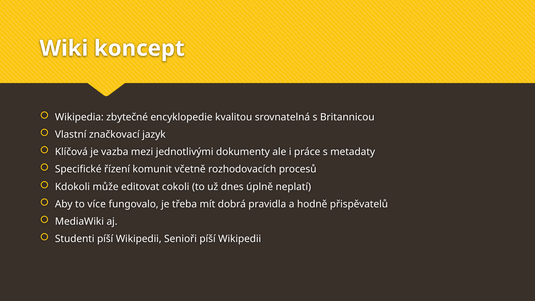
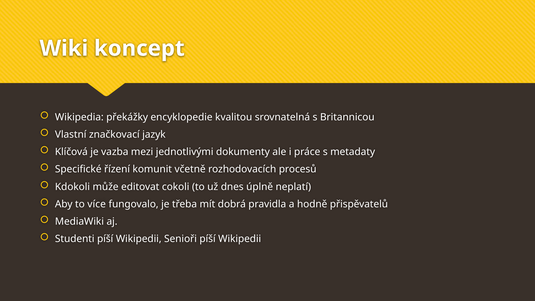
zbytečné: zbytečné -> překážky
